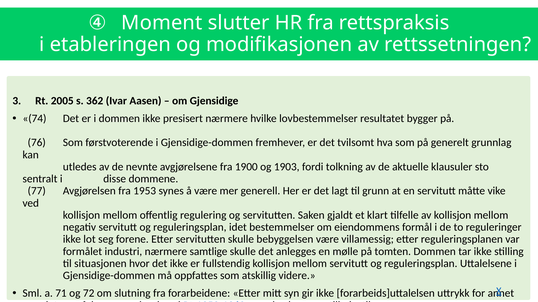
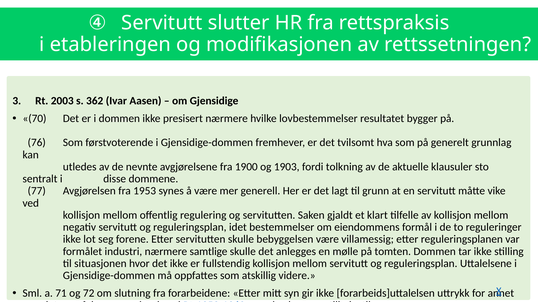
Moment at (162, 23): Moment -> Servitutt
2005: 2005 -> 2003
74: 74 -> 70
